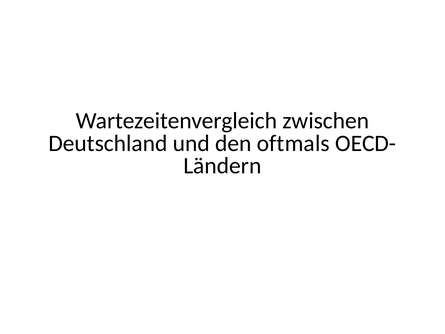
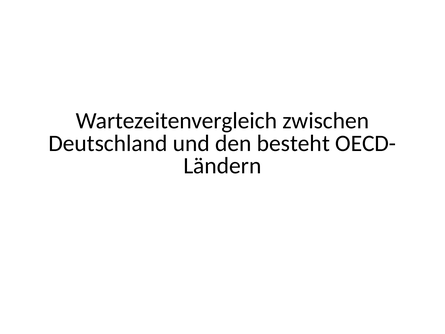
oftmals: oftmals -> besteht
